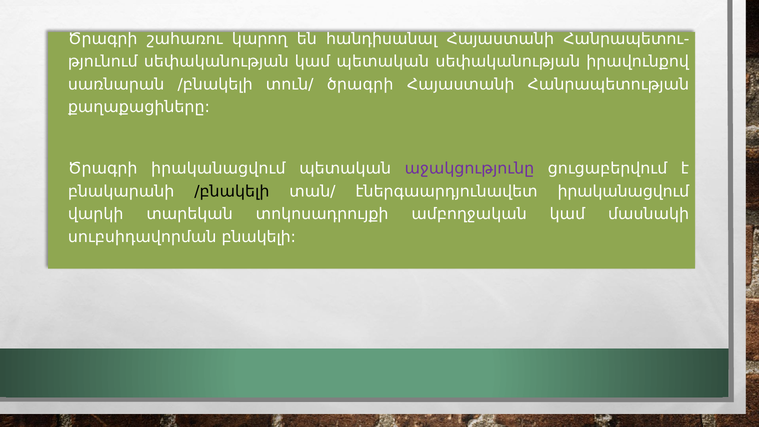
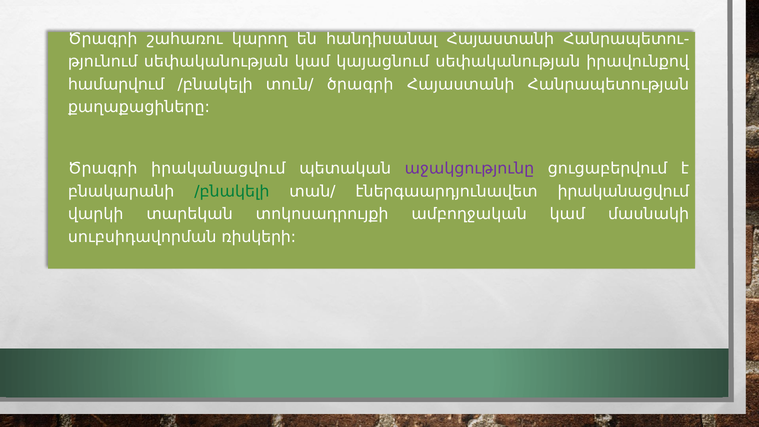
կամ պետական: պետական -> կայացնում
սառնարան: սառնարան -> համարվում
/բնակելի at (232, 191) colour: black -> green
բնակելի: բնակելի -> ռիսկերի
